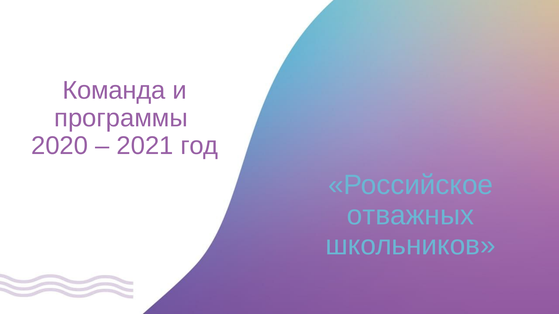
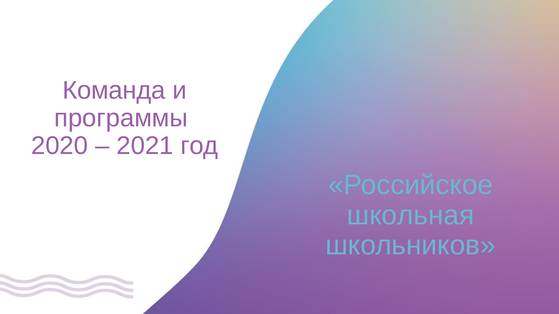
отважных: отважных -> школьная
